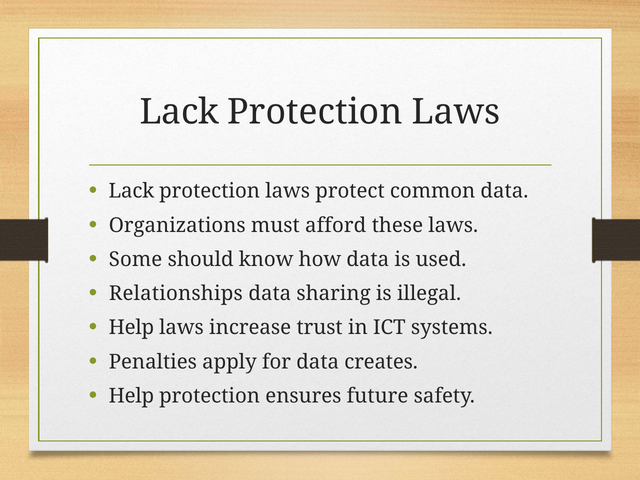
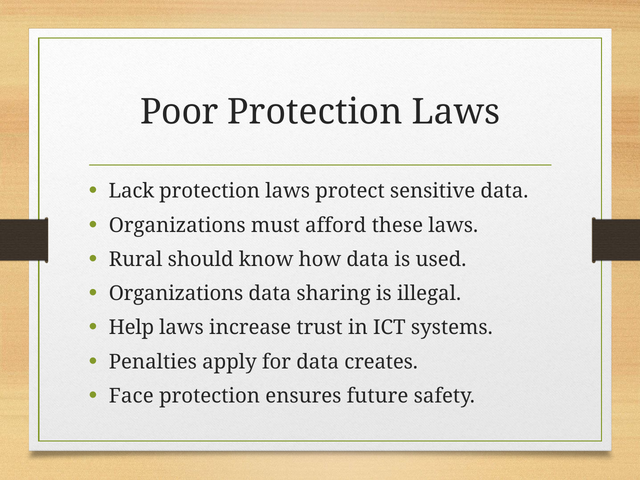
Lack at (179, 112): Lack -> Poor
common: common -> sensitive
Some: Some -> Rural
Relationships at (176, 294): Relationships -> Organizations
Help at (131, 396): Help -> Face
